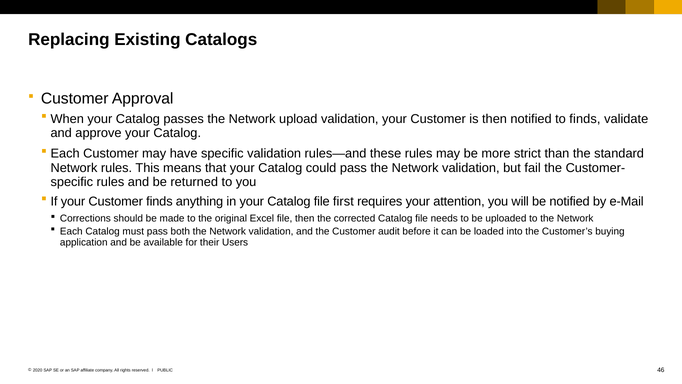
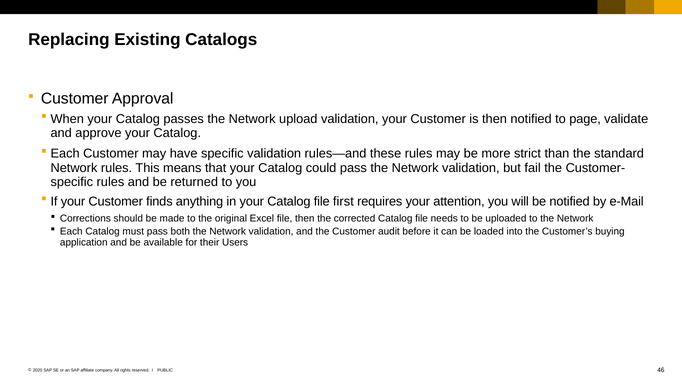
to finds: finds -> page
